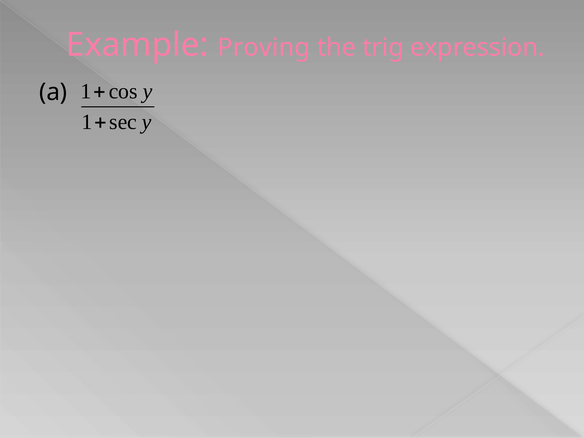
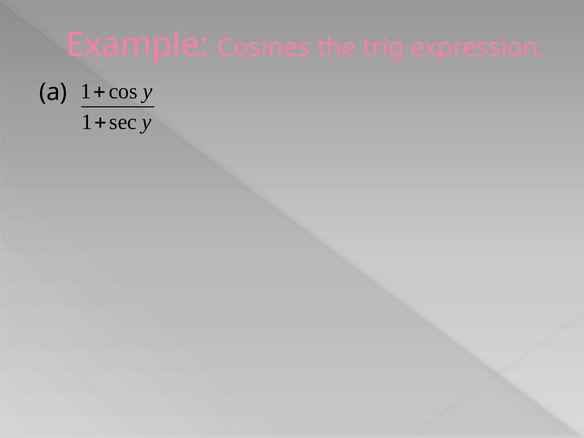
Proving: Proving -> Cosines
